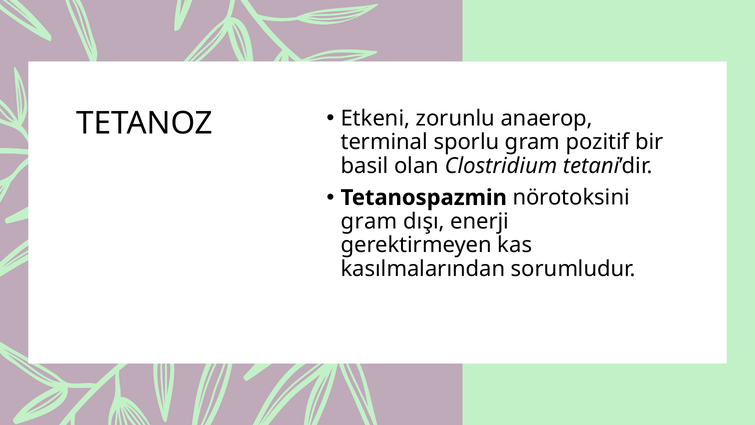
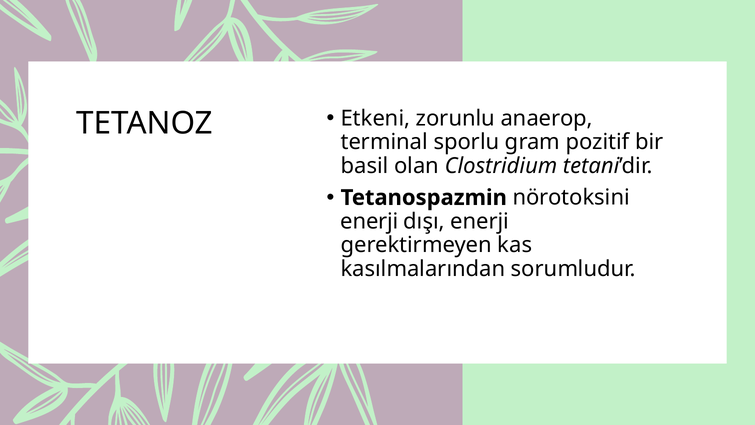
gram at (369, 221): gram -> enerji
